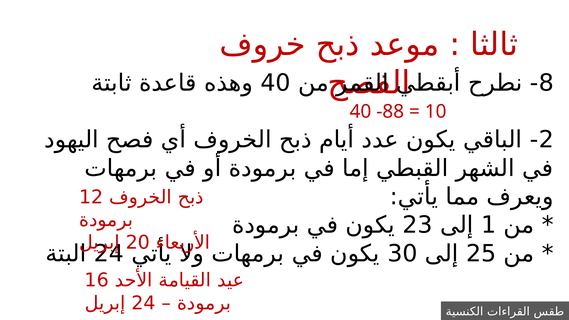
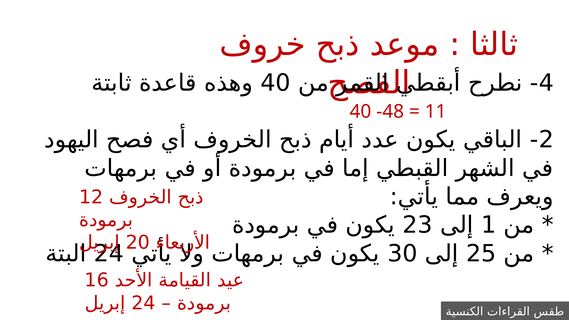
8: 8 -> 4
-88: -88 -> -48
10: 10 -> 11
